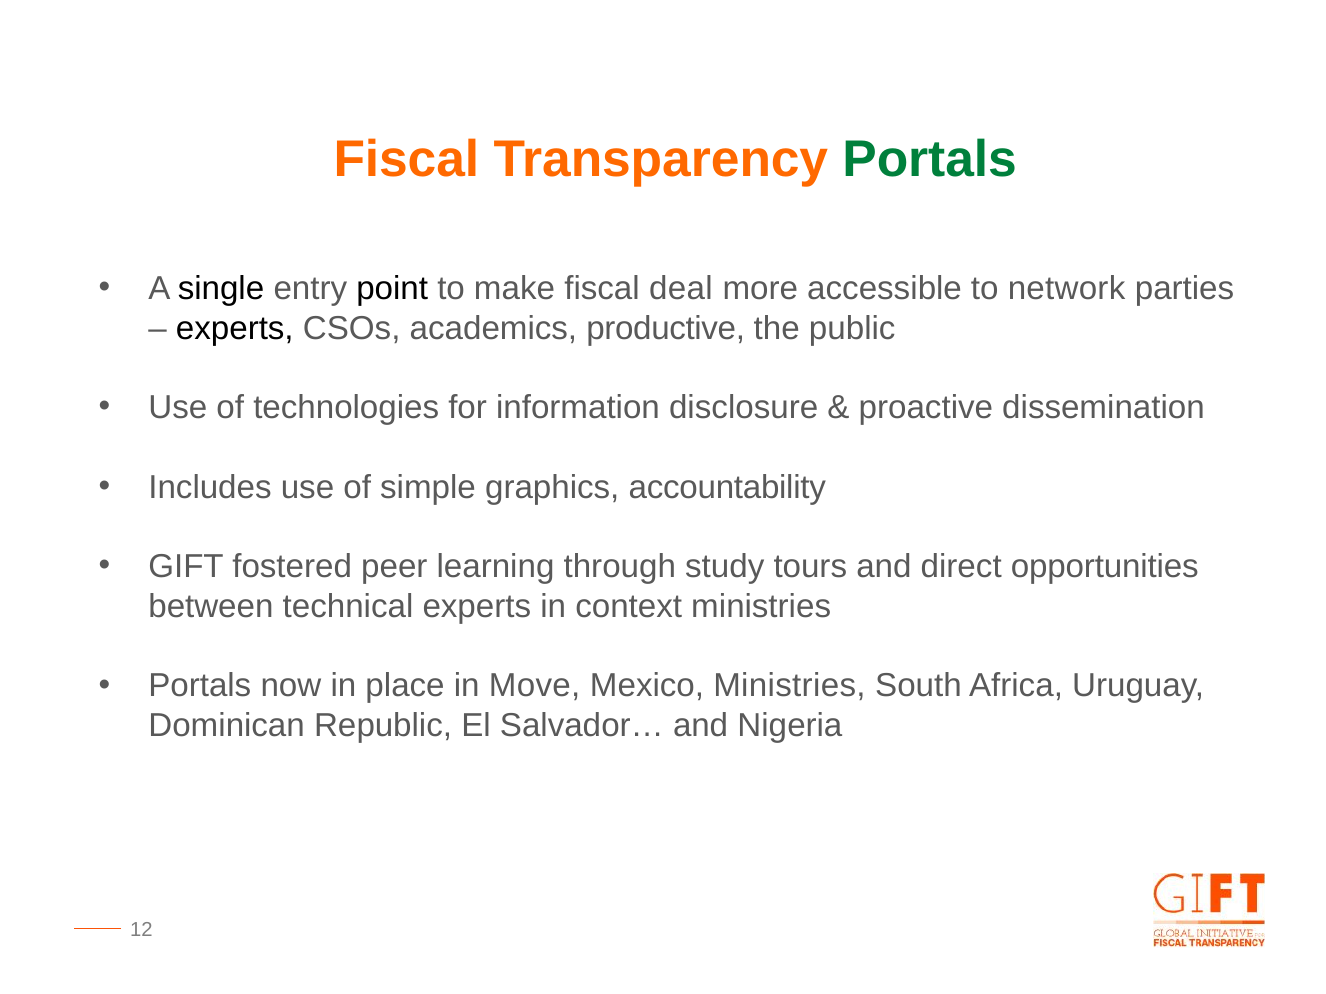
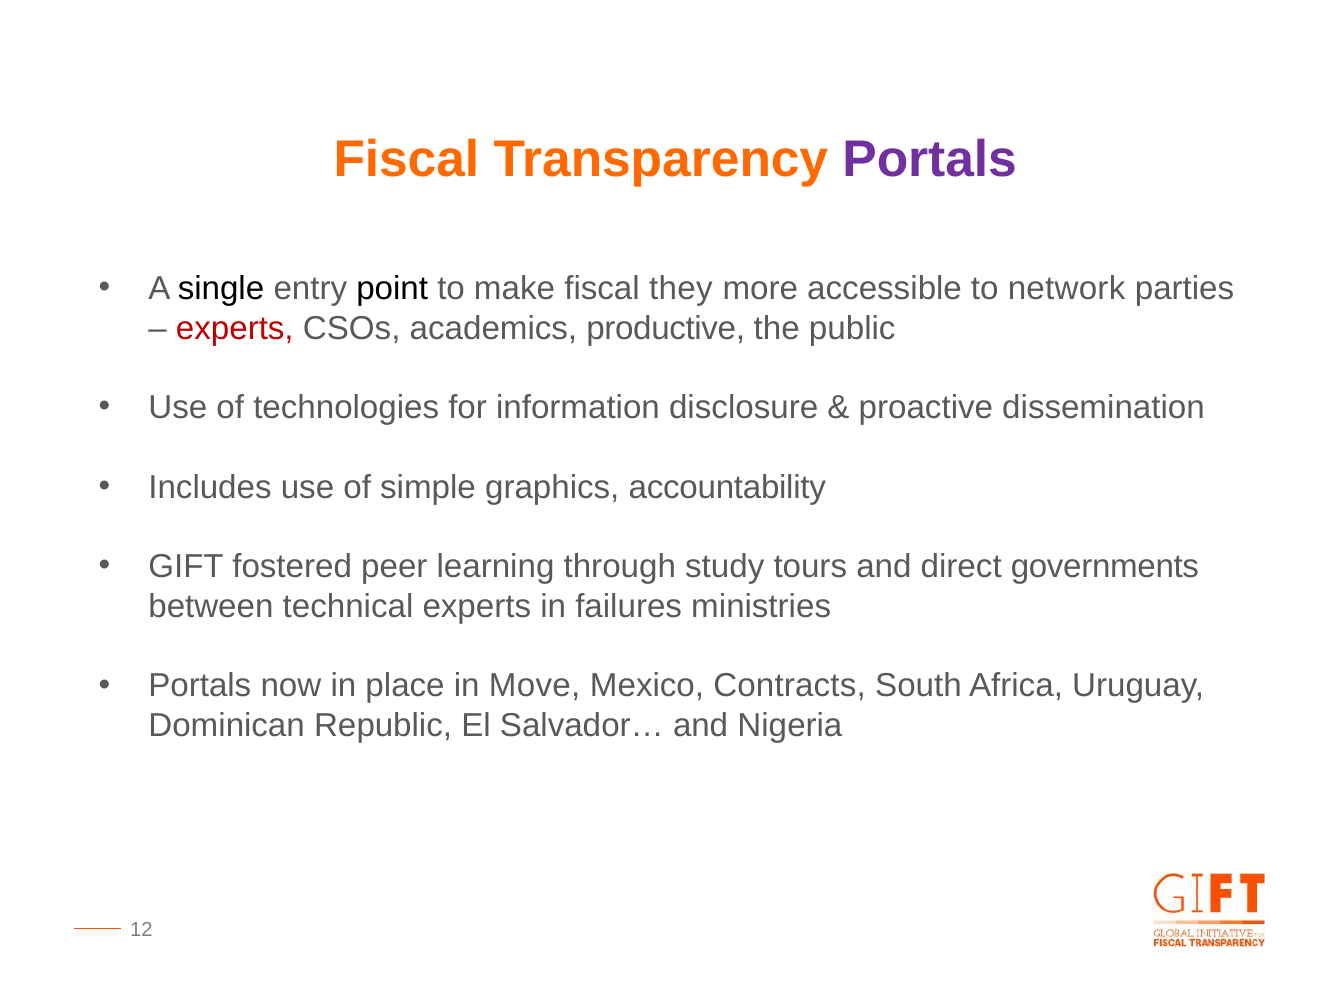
Portals at (930, 160) colour: green -> purple
deal: deal -> they
experts at (235, 328) colour: black -> red
opportunities: opportunities -> governments
context: context -> failures
Mexico Ministries: Ministries -> Contracts
